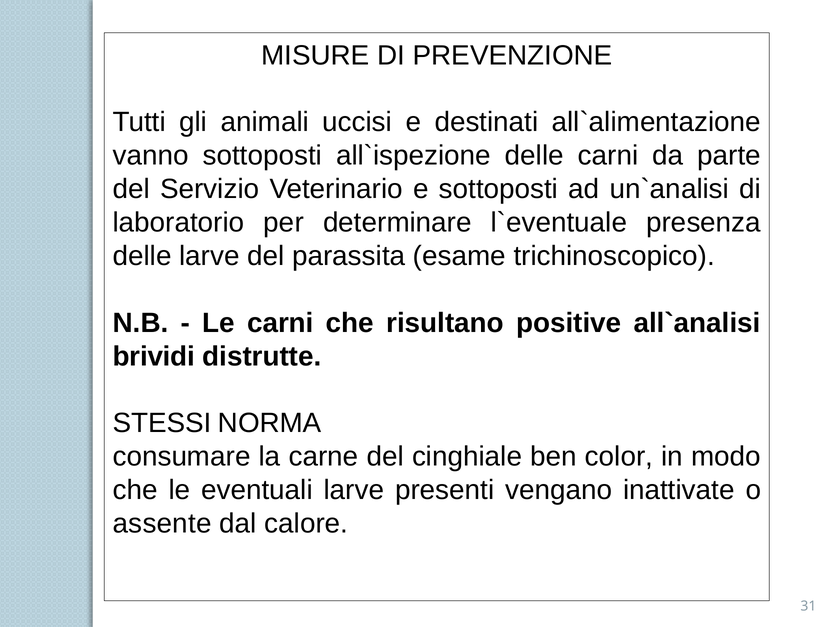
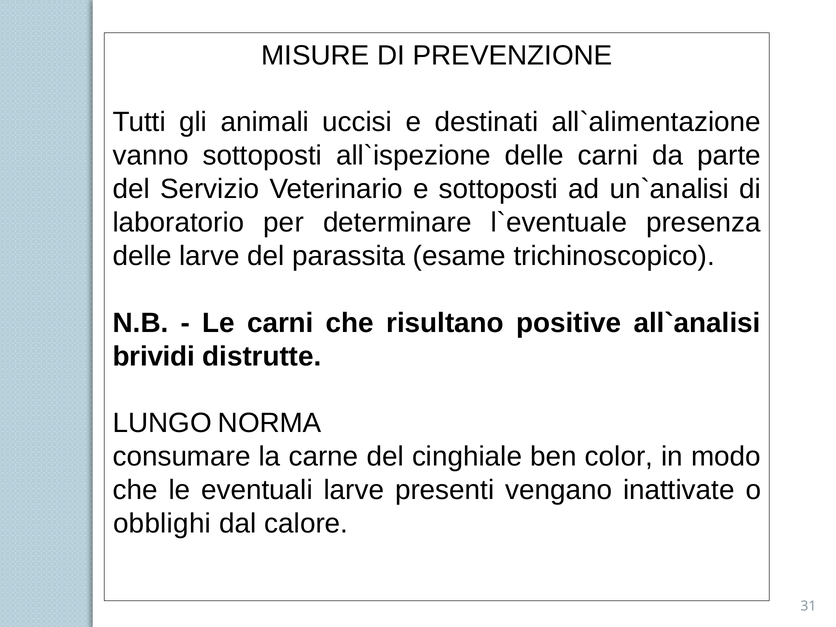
STESSI: STESSI -> LUNGO
assente: assente -> obblighi
